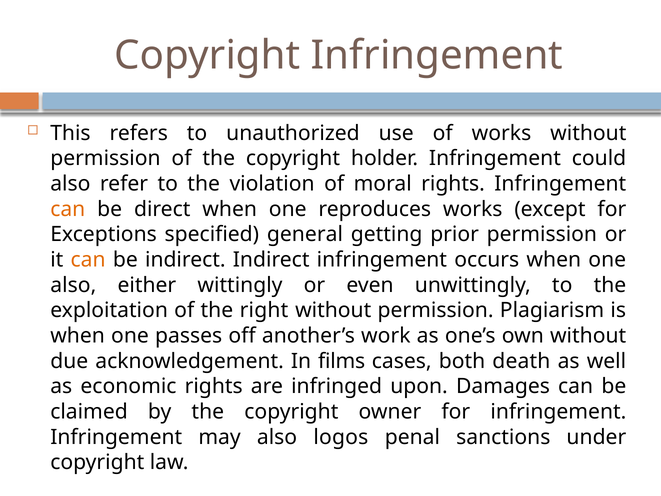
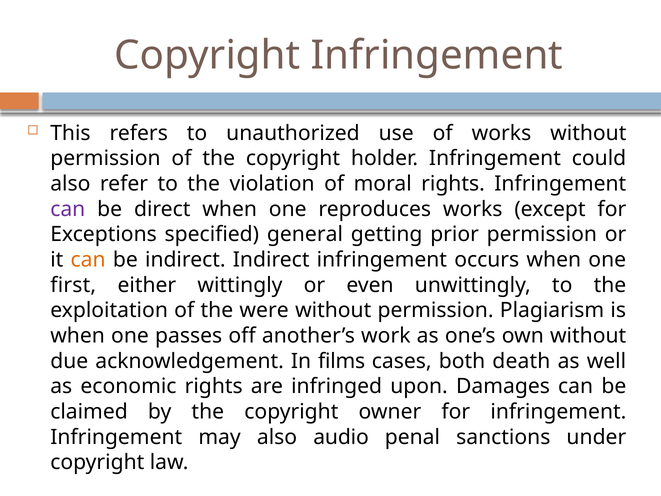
can at (68, 209) colour: orange -> purple
also at (73, 285): also -> first
right: right -> were
logos: logos -> audio
